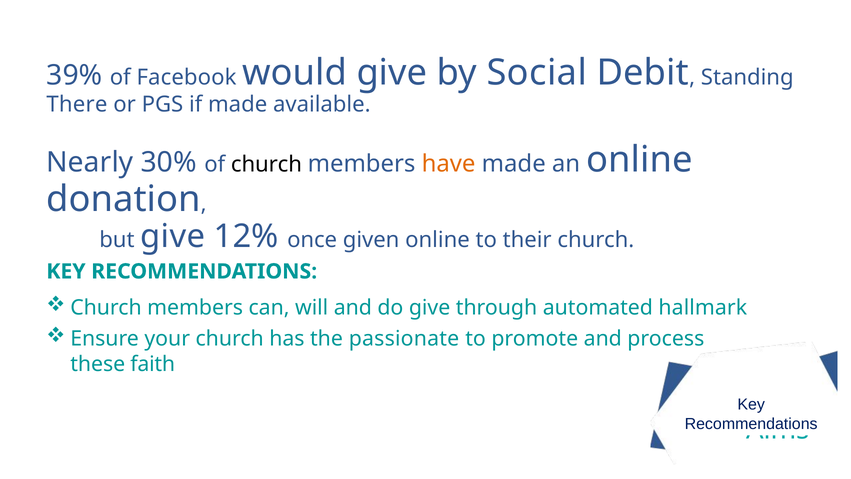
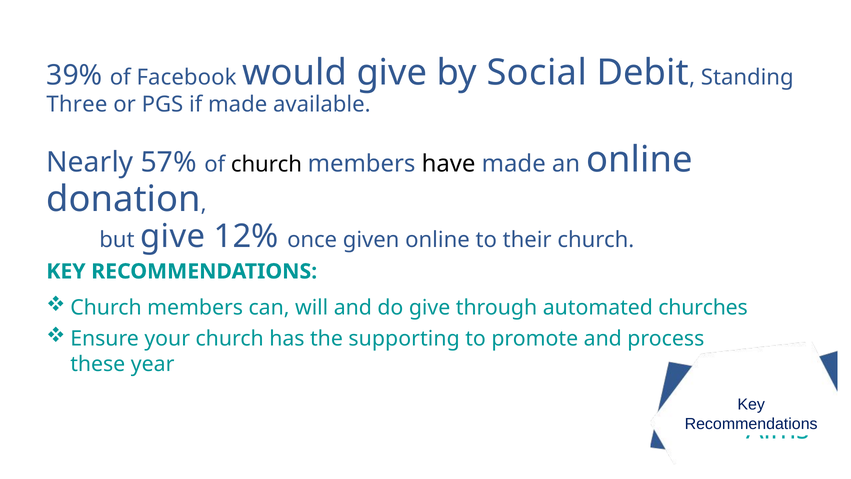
There: There -> Three
30%: 30% -> 57%
have colour: orange -> black
hallmark: hallmark -> churches
passionate: passionate -> supporting
faith: faith -> year
